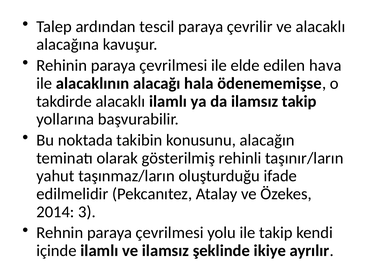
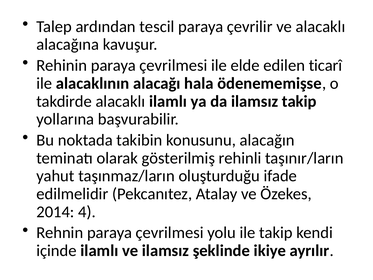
hava: hava -> ticarî
3: 3 -> 4
